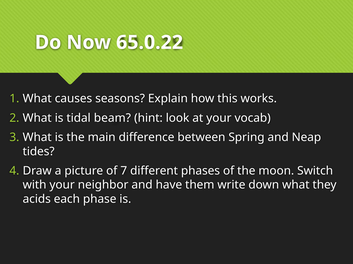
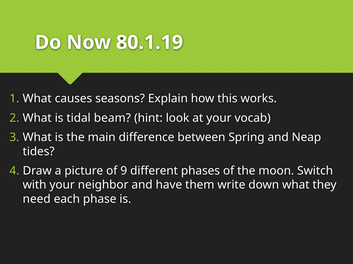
65.0.22: 65.0.22 -> 80.1.19
7: 7 -> 9
acids: acids -> need
